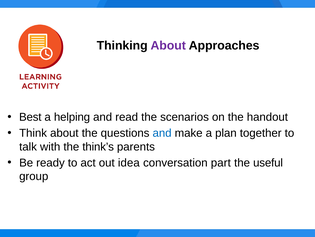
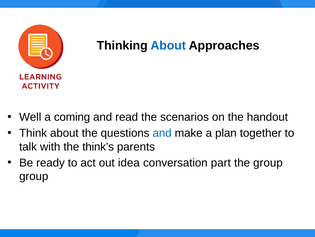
About at (168, 45) colour: purple -> blue
Best: Best -> Well
helping: helping -> coming
the useful: useful -> group
